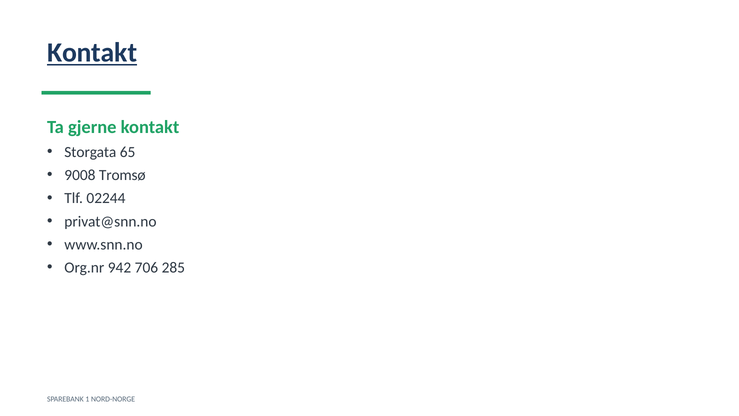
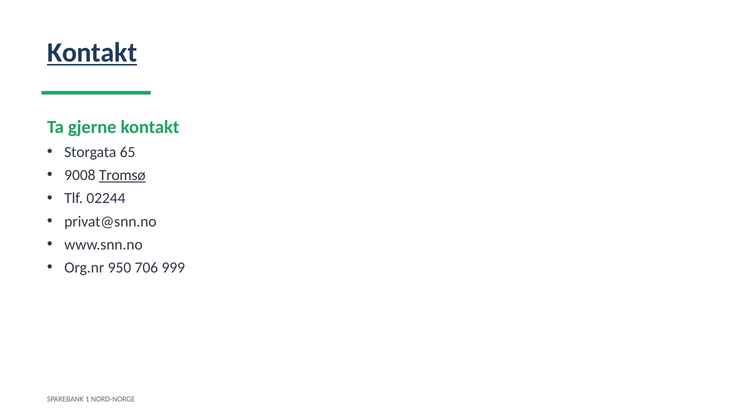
Tromsø underline: none -> present
942: 942 -> 950
285: 285 -> 999
